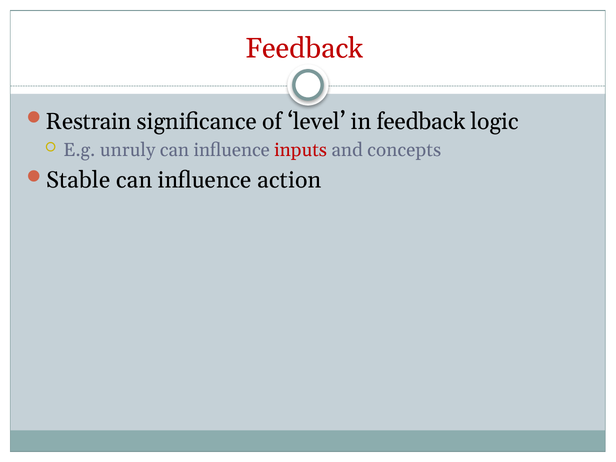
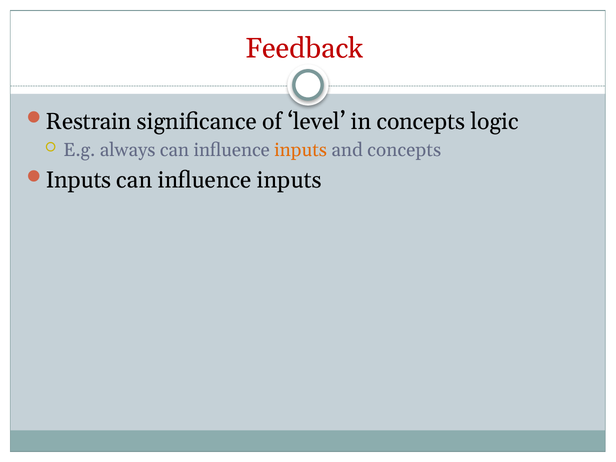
in feedback: feedback -> concepts
unruly: unruly -> always
inputs at (301, 150) colour: red -> orange
Stable at (78, 180): Stable -> Inputs
action at (289, 180): action -> inputs
